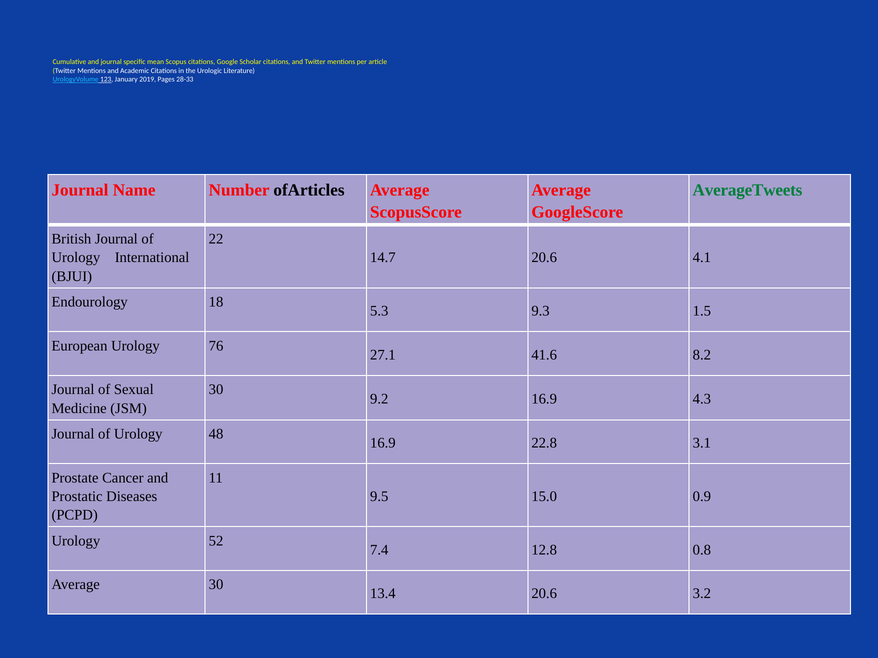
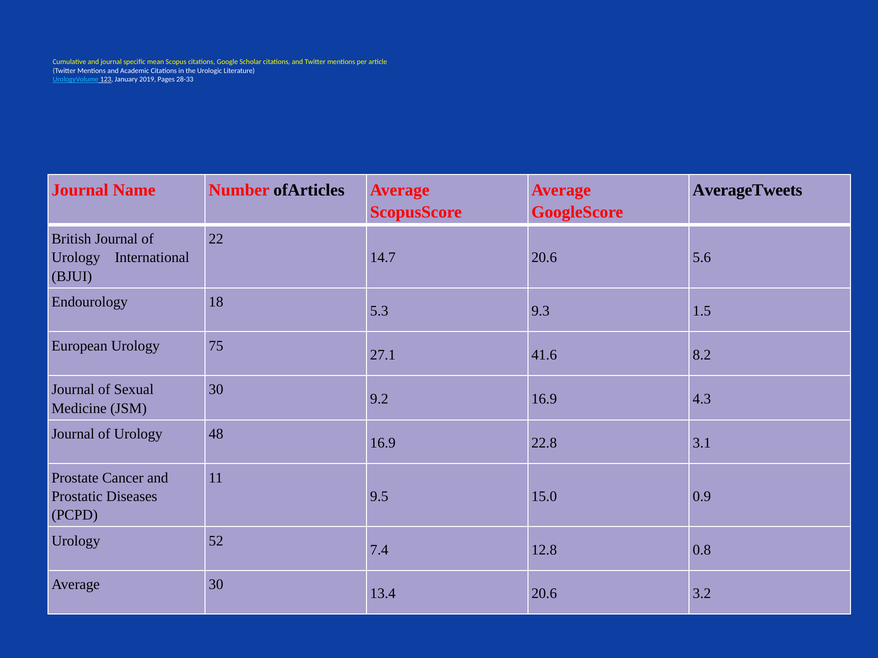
AverageTweets colour: green -> black
4.1: 4.1 -> 5.6
76: 76 -> 75
